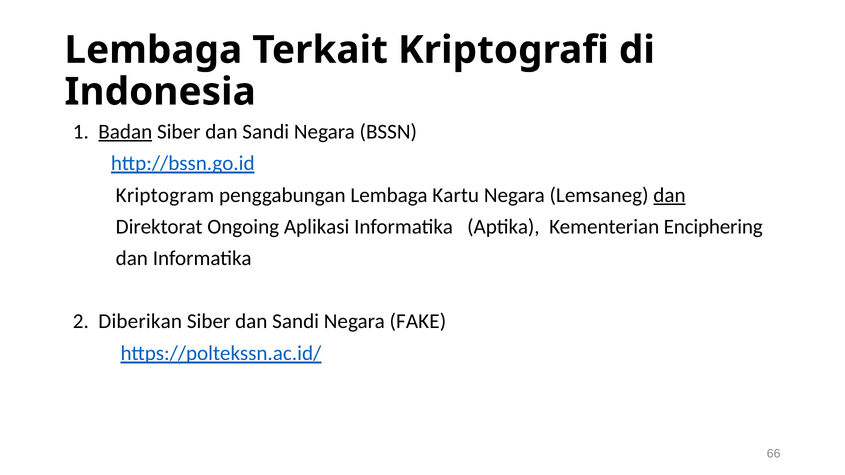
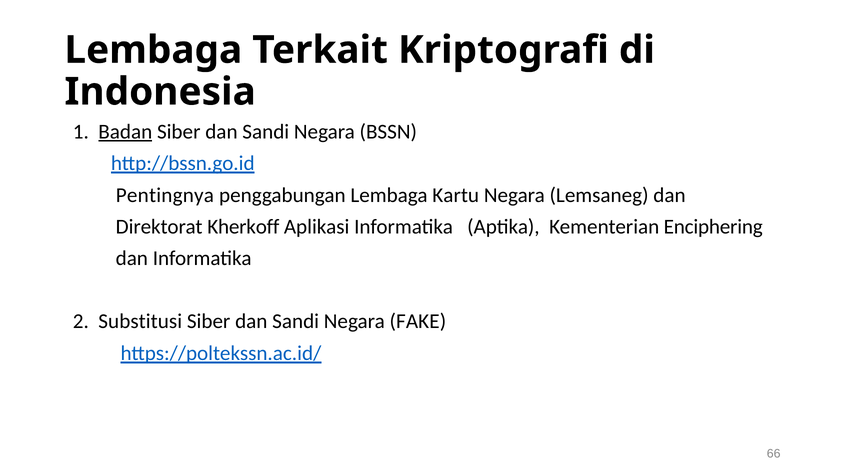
Kriptogram: Kriptogram -> Pentingnya
dan at (669, 195) underline: present -> none
Ongoing: Ongoing -> Kherkoff
Diberikan: Diberikan -> Substitusi
